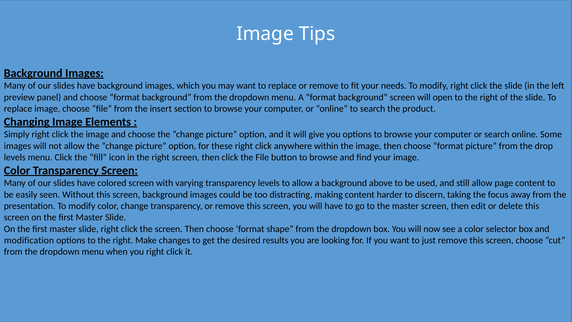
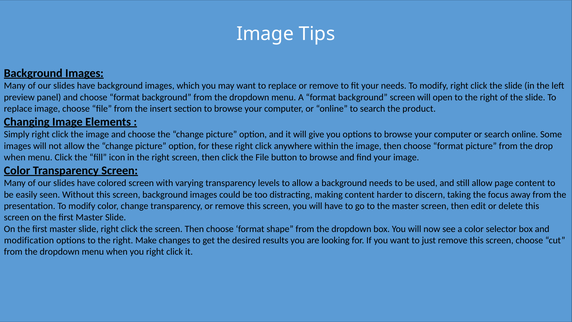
levels at (15, 157): levels -> when
background above: above -> needs
